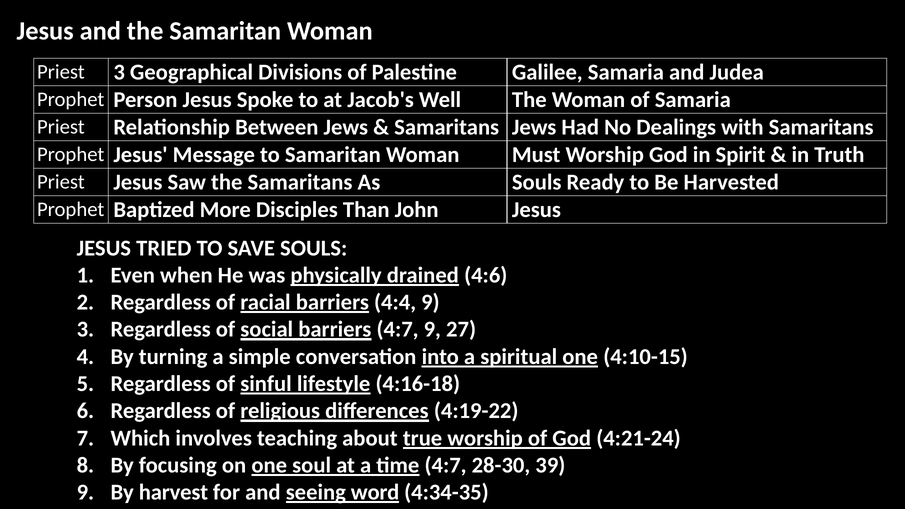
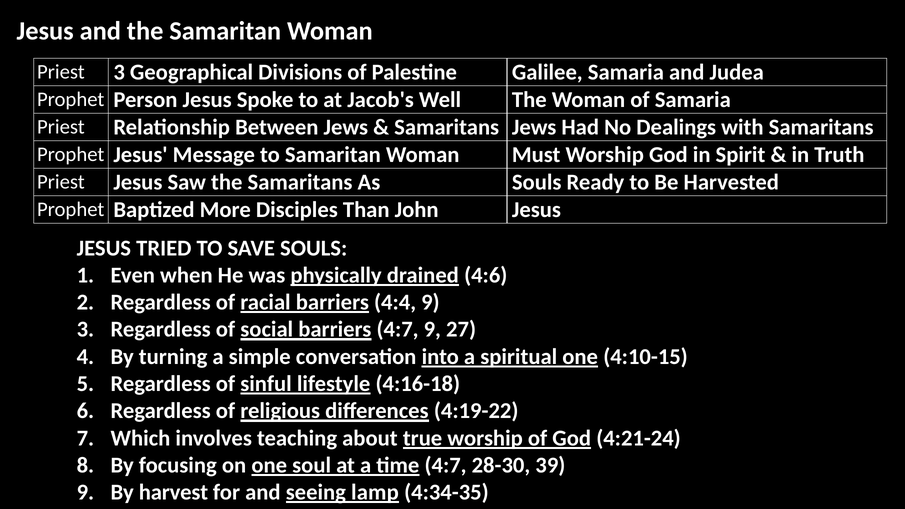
word: word -> lamp
